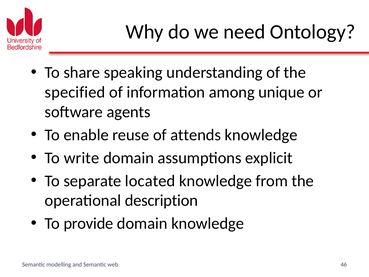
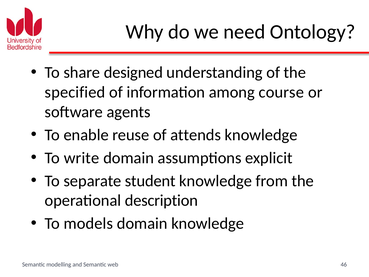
speaking: speaking -> designed
unique: unique -> course
located: located -> student
provide: provide -> models
